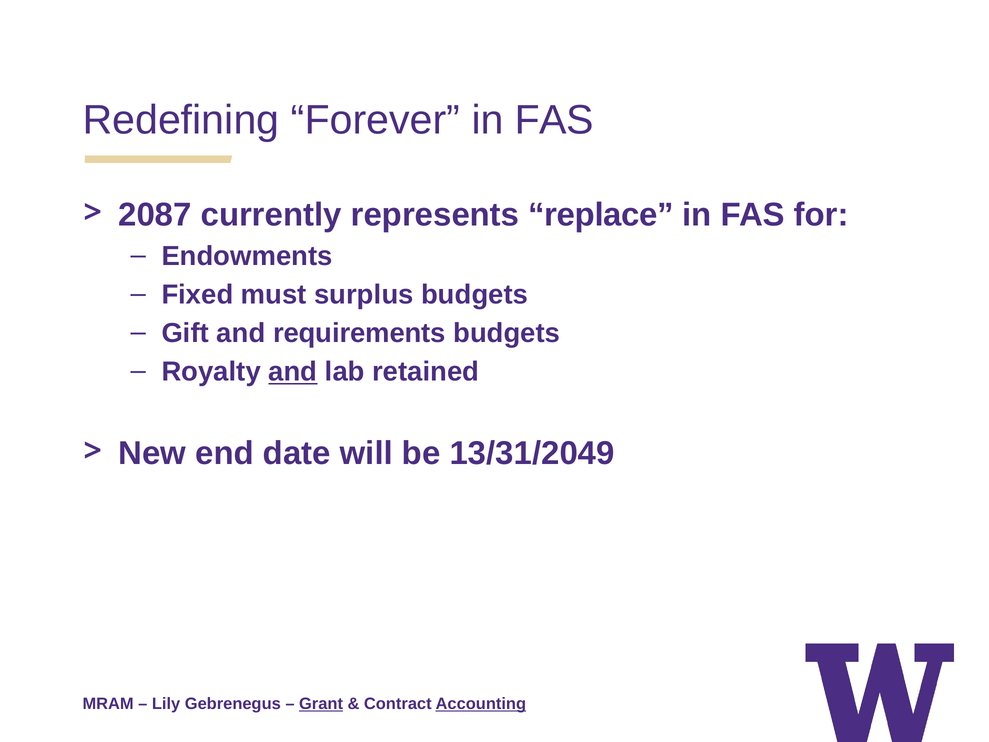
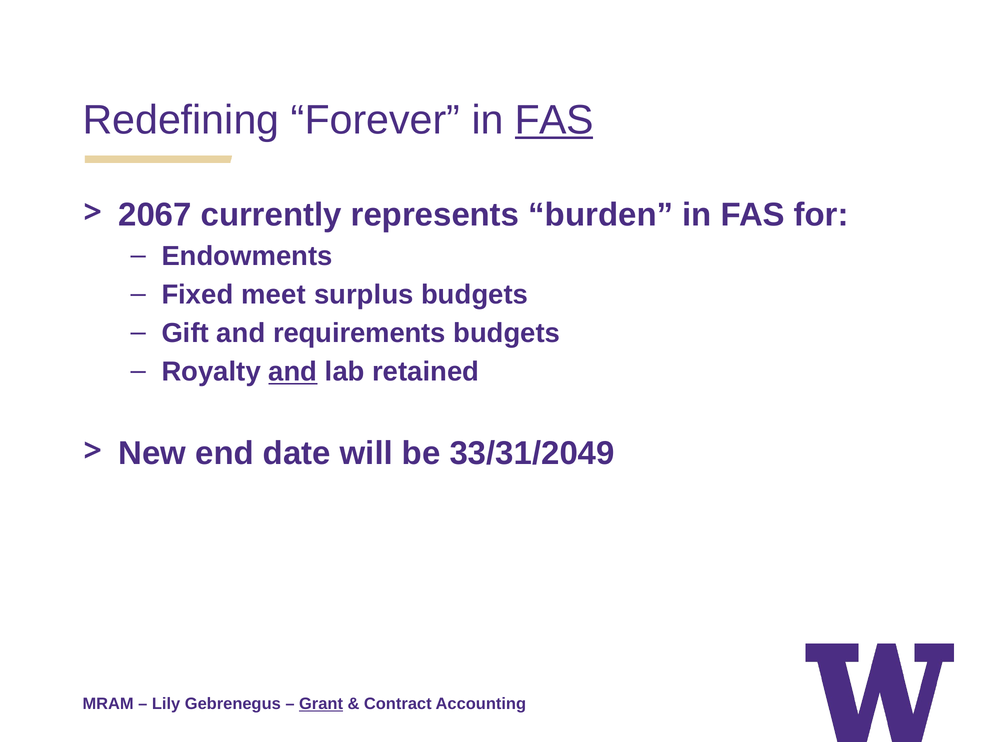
FAS at (554, 120) underline: none -> present
2087: 2087 -> 2067
replace: replace -> burden
must: must -> meet
13/31/2049: 13/31/2049 -> 33/31/2049
Accounting underline: present -> none
